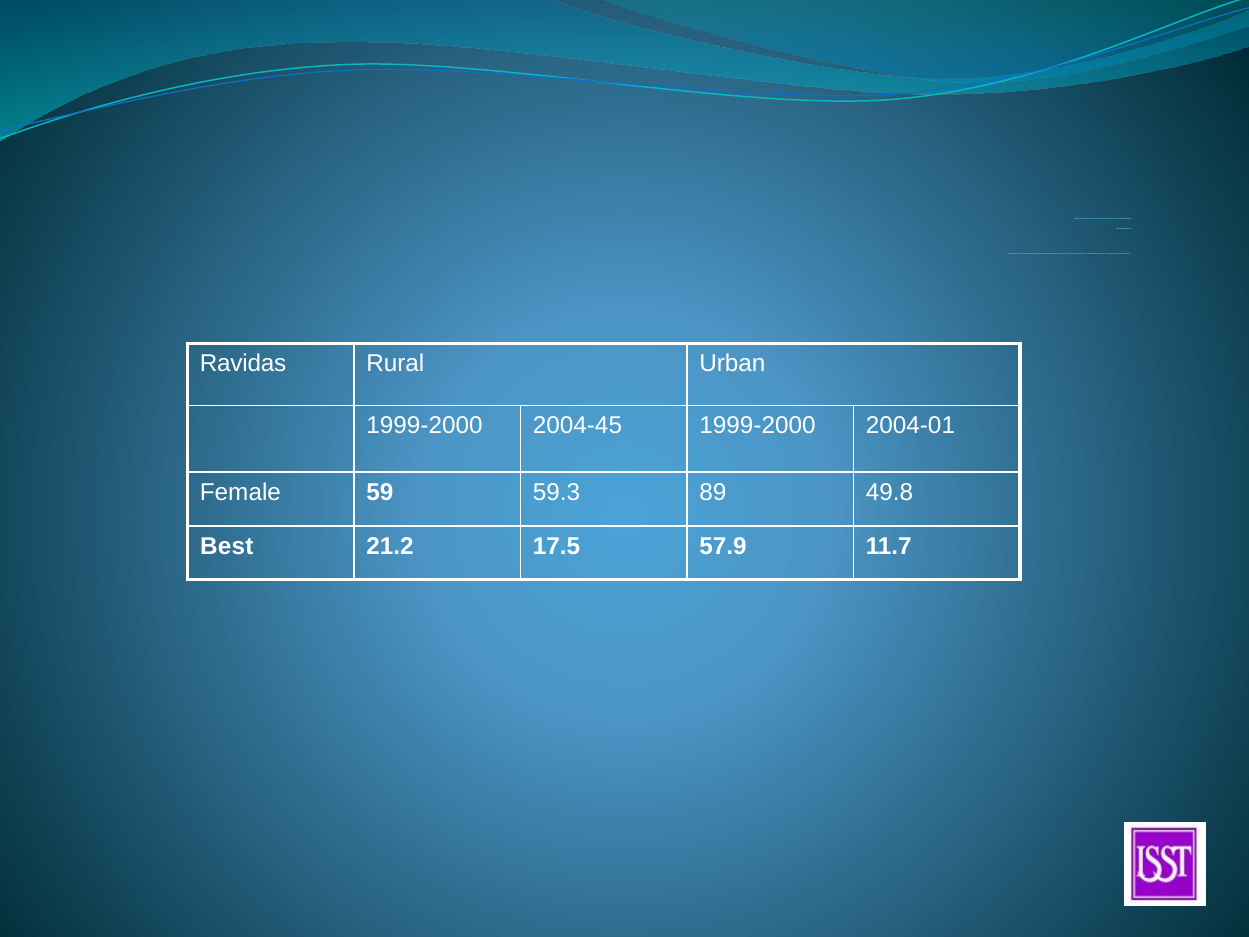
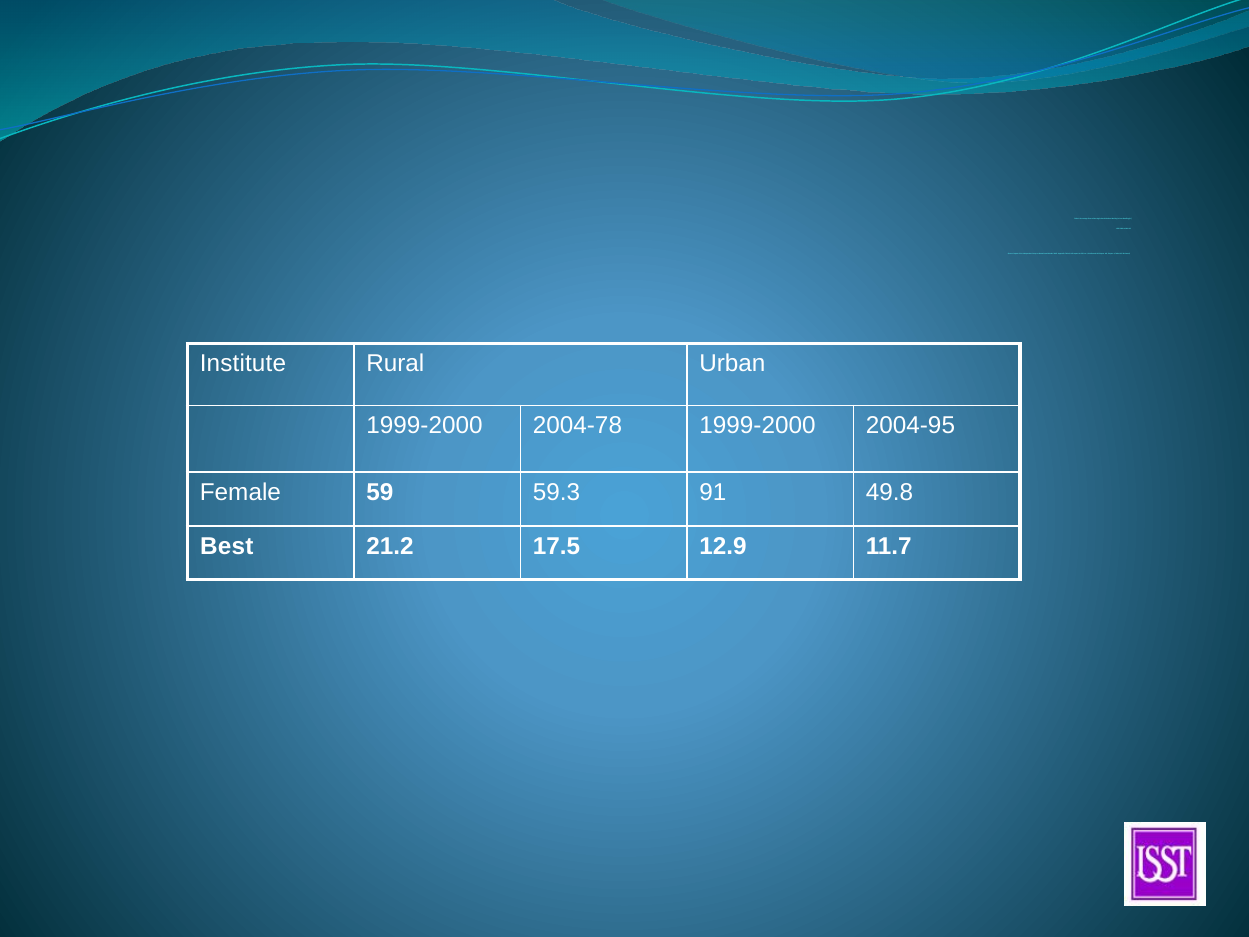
Ravidas: Ravidas -> Institute
2004-45: 2004-45 -> 2004-78
2004-01: 2004-01 -> 2004-95
89: 89 -> 91
57.9: 57.9 -> 12.9
